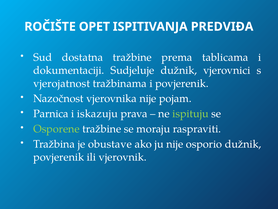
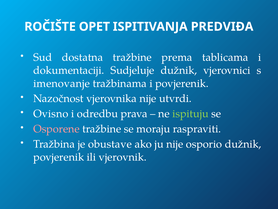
vjerojatnost: vjerojatnost -> imenovanje
pojam: pojam -> utvrdi
Parnica: Parnica -> Ovisno
iskazuju: iskazuju -> odredbu
Osporene colour: light green -> pink
